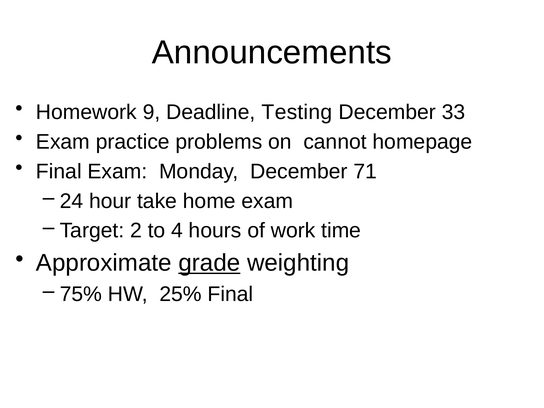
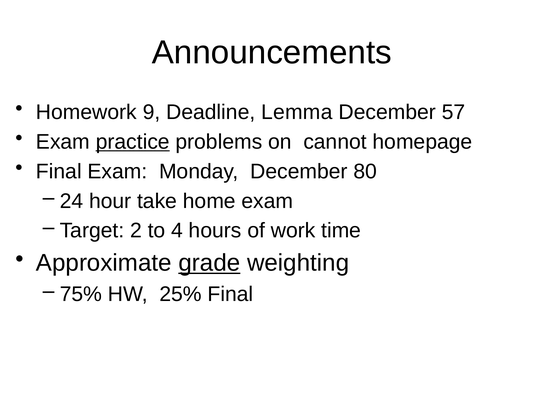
Testing: Testing -> Lemma
33: 33 -> 57
practice underline: none -> present
71: 71 -> 80
